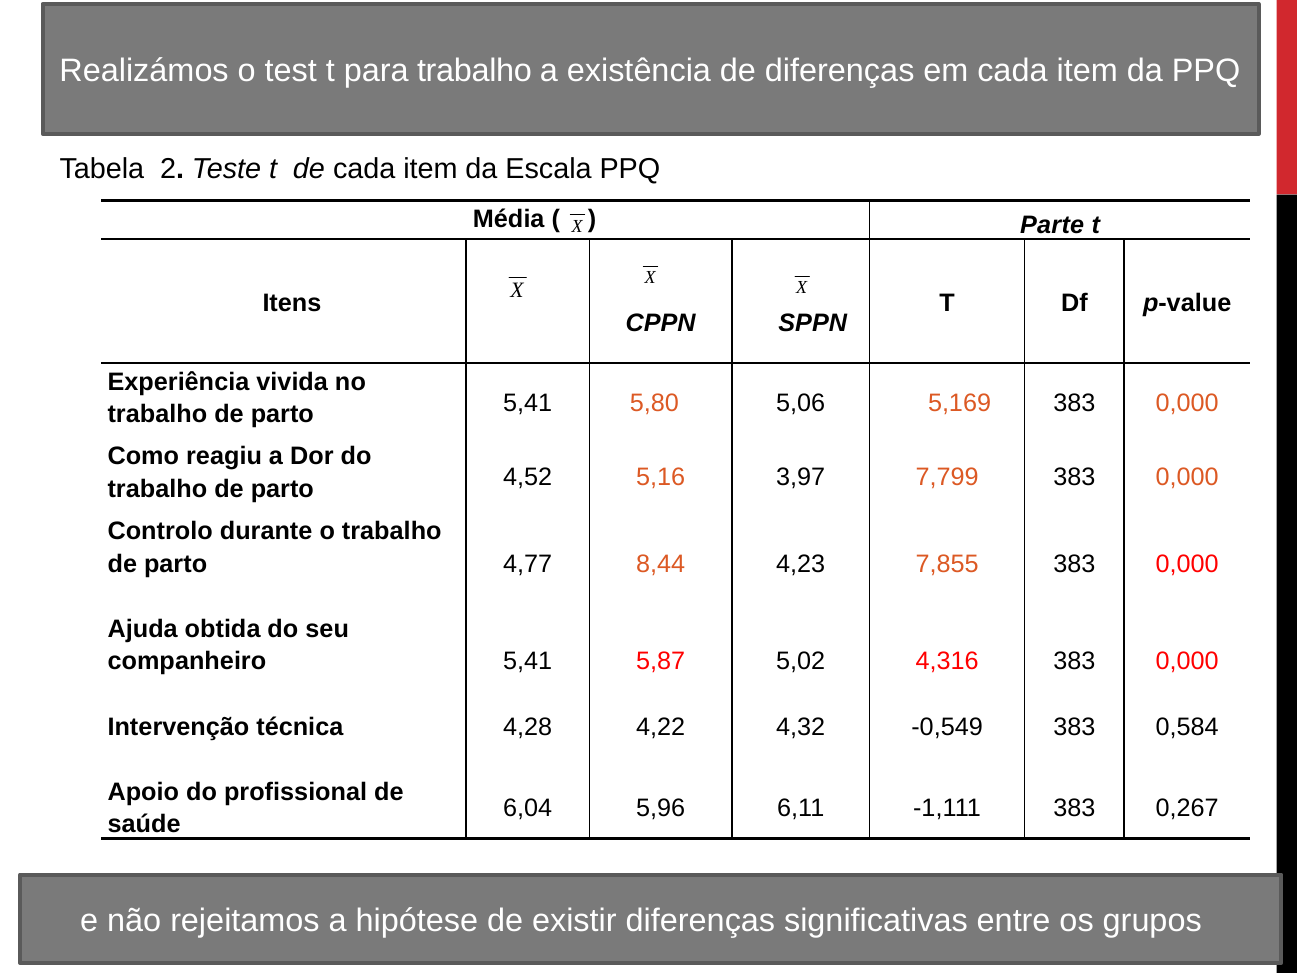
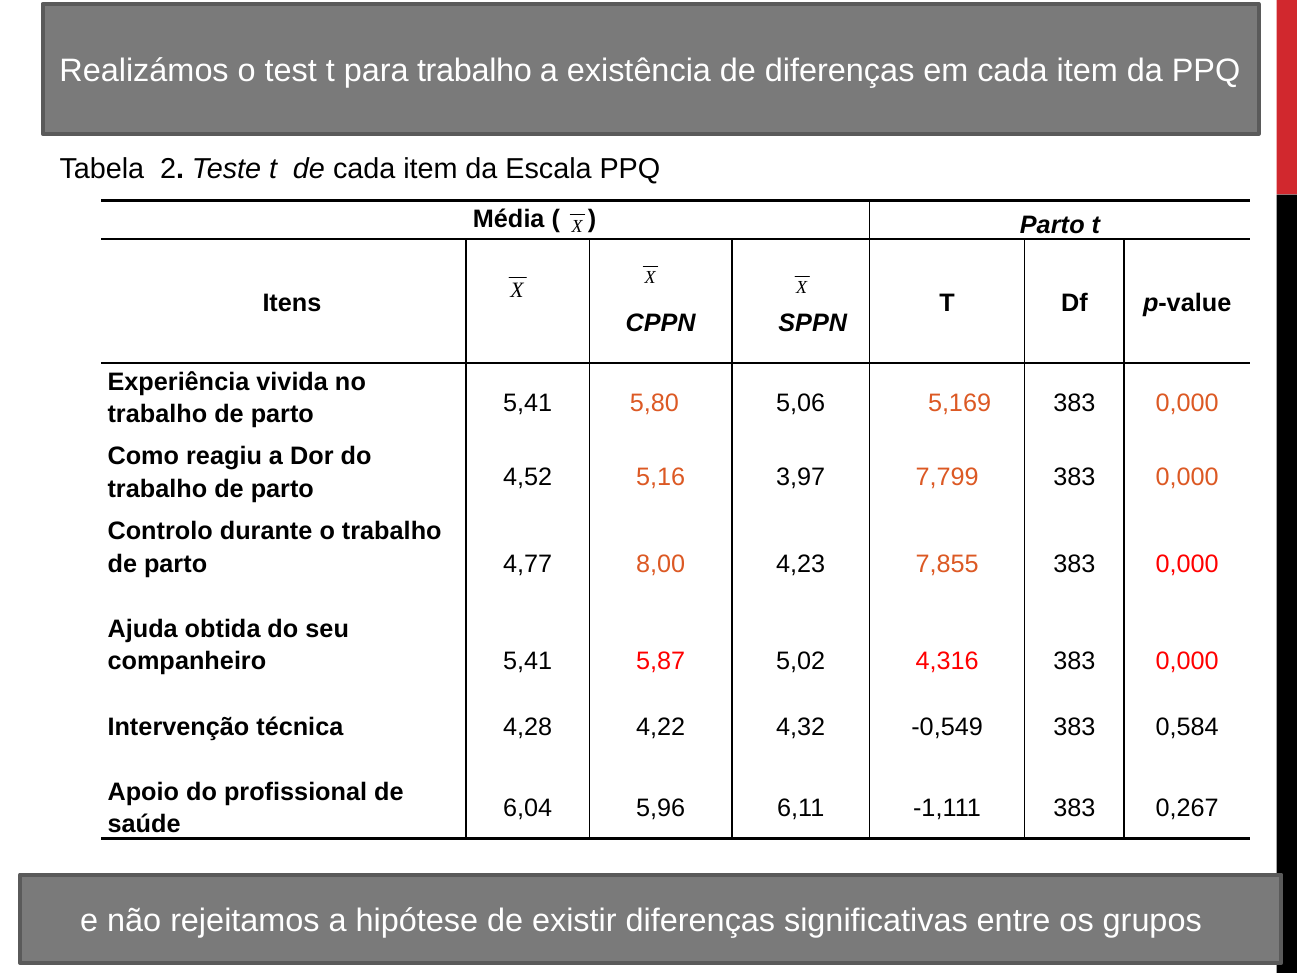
Parte at (1052, 225): Parte -> Parto
8,44: 8,44 -> 8,00
